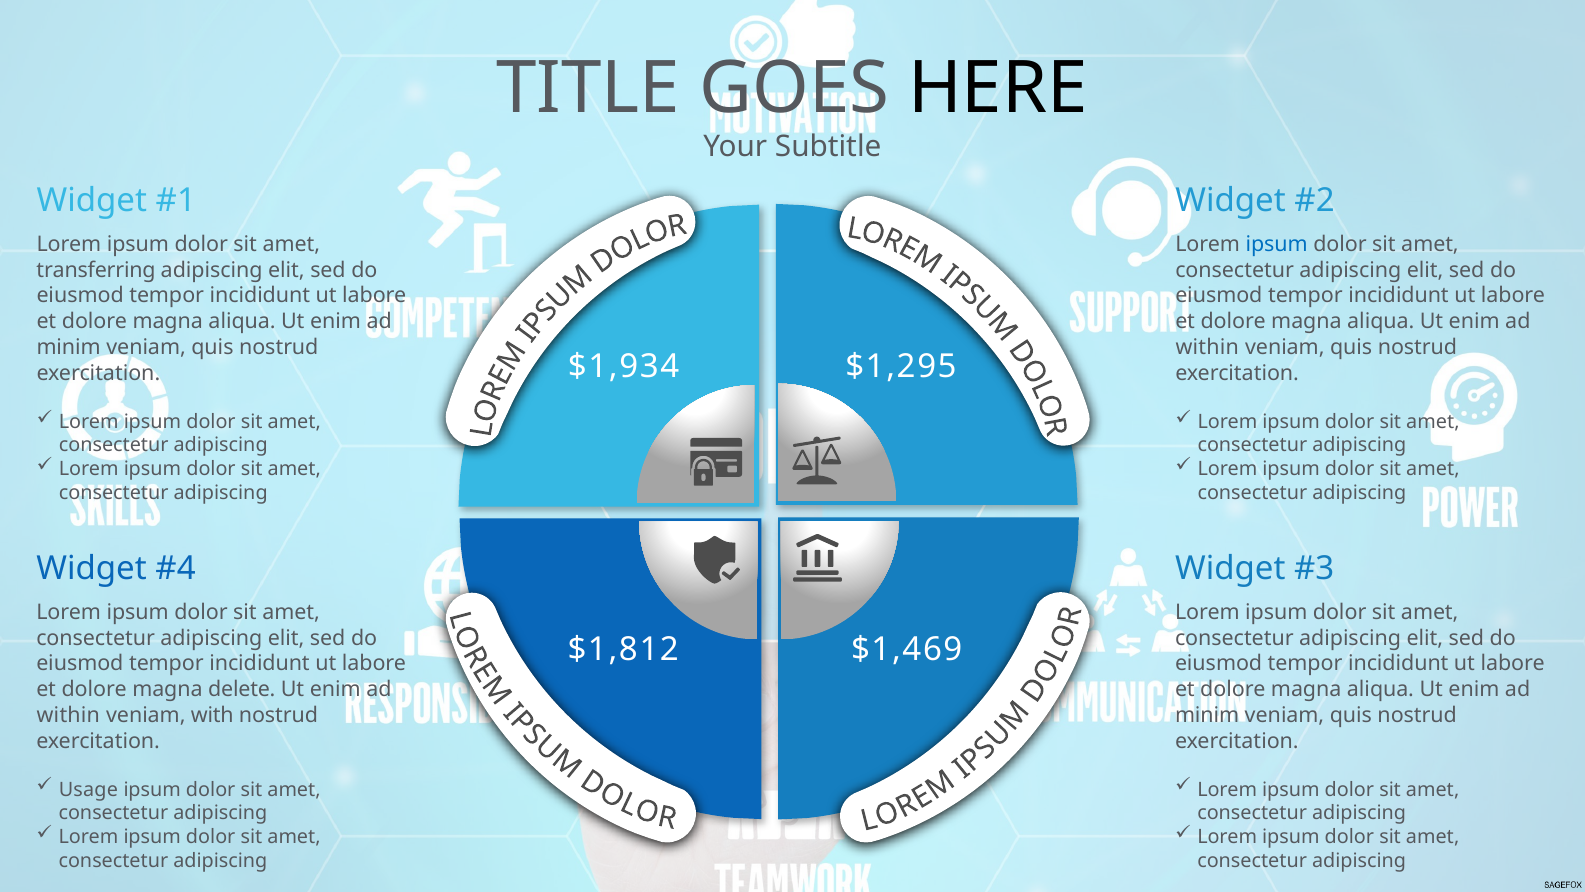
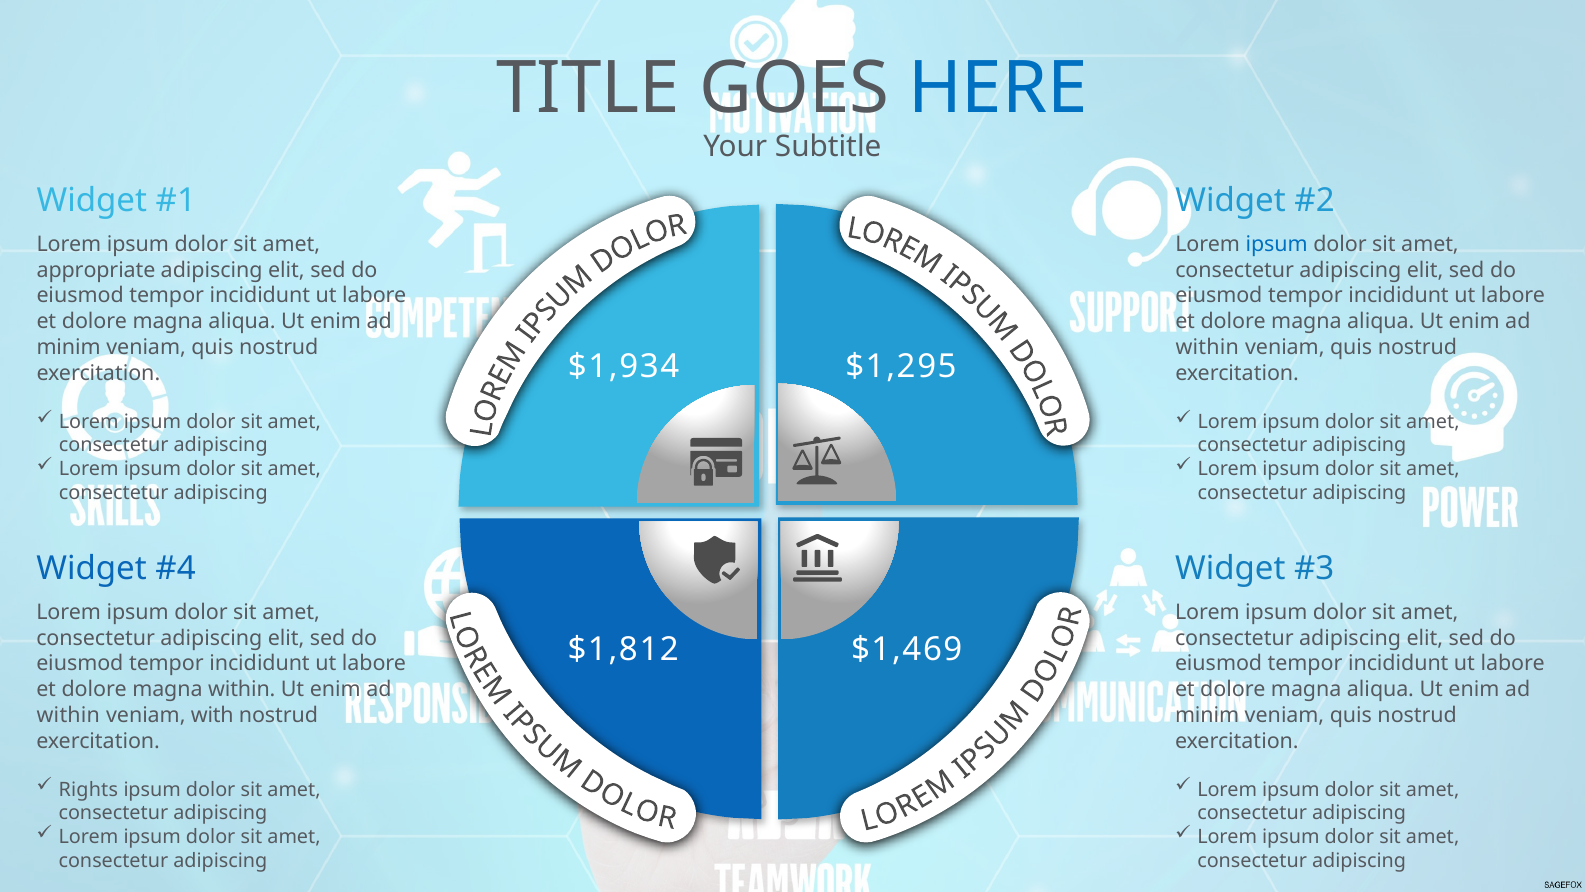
HERE colour: black -> blue
transferring: transferring -> appropriate
magna delete: delete -> within
Usage: Usage -> Rights
